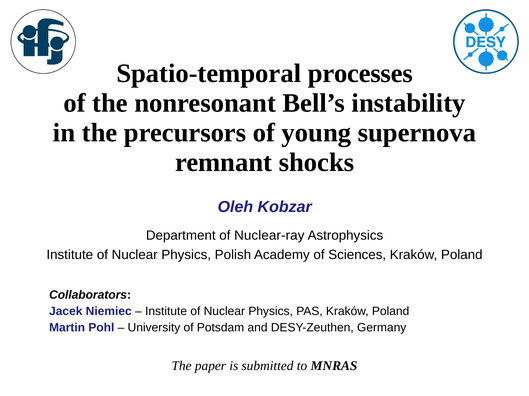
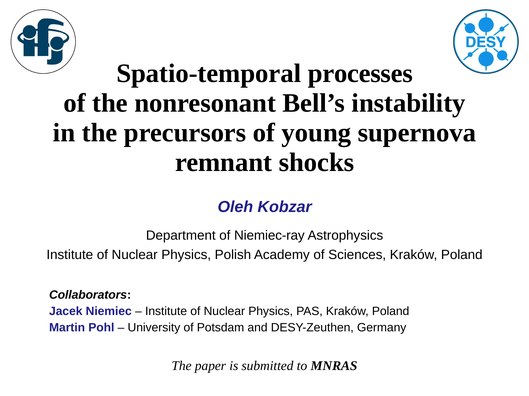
Nuclear-ray: Nuclear-ray -> Niemiec-ray
